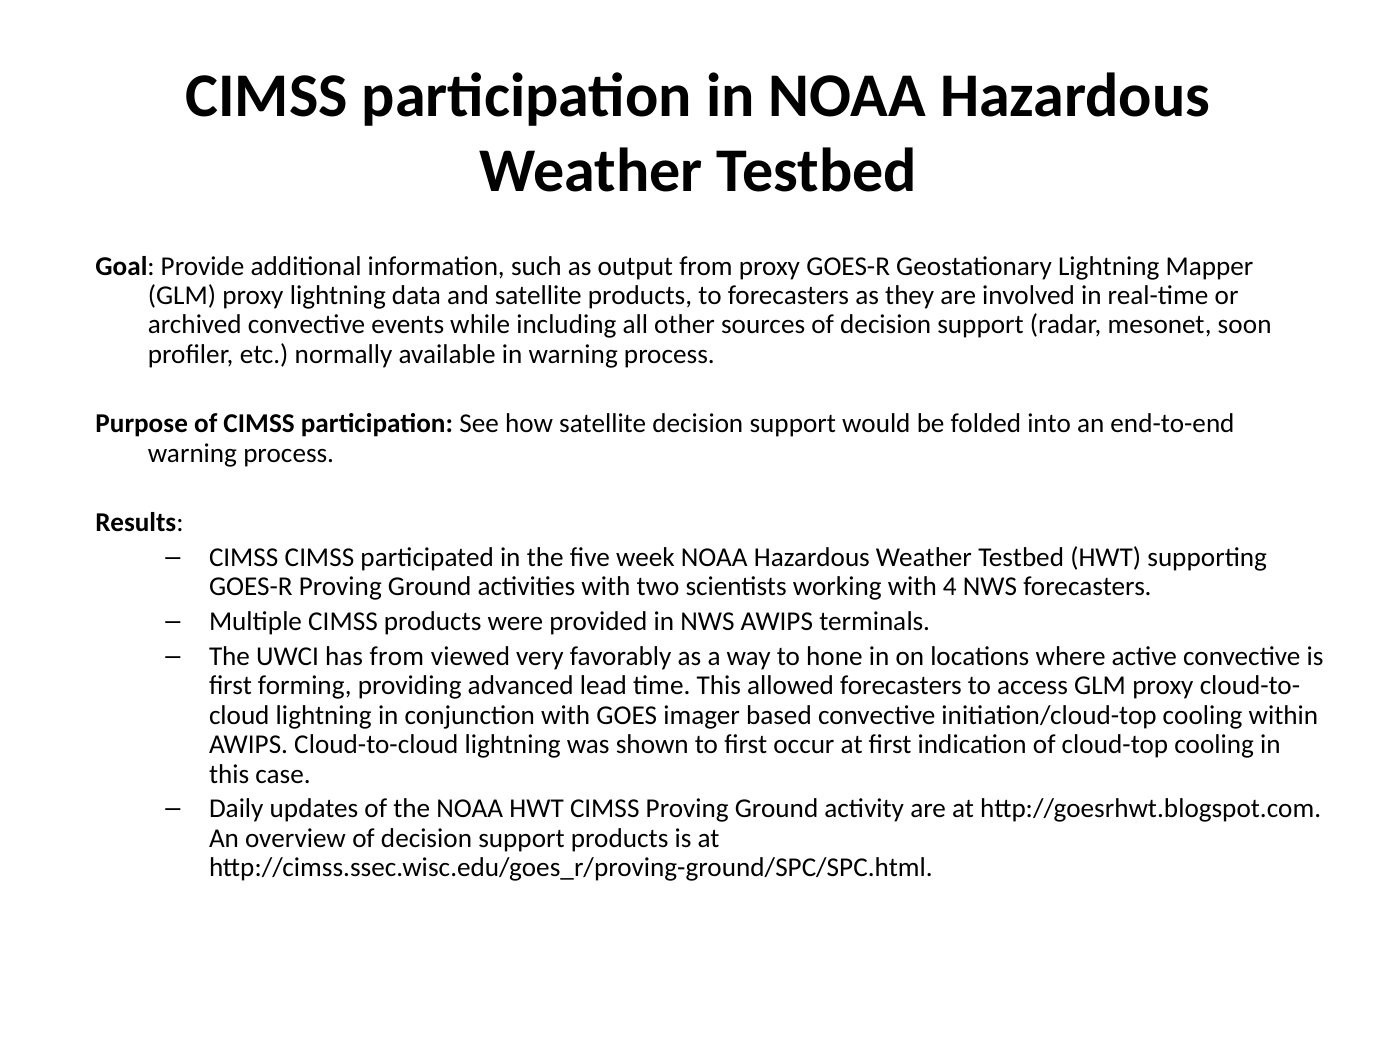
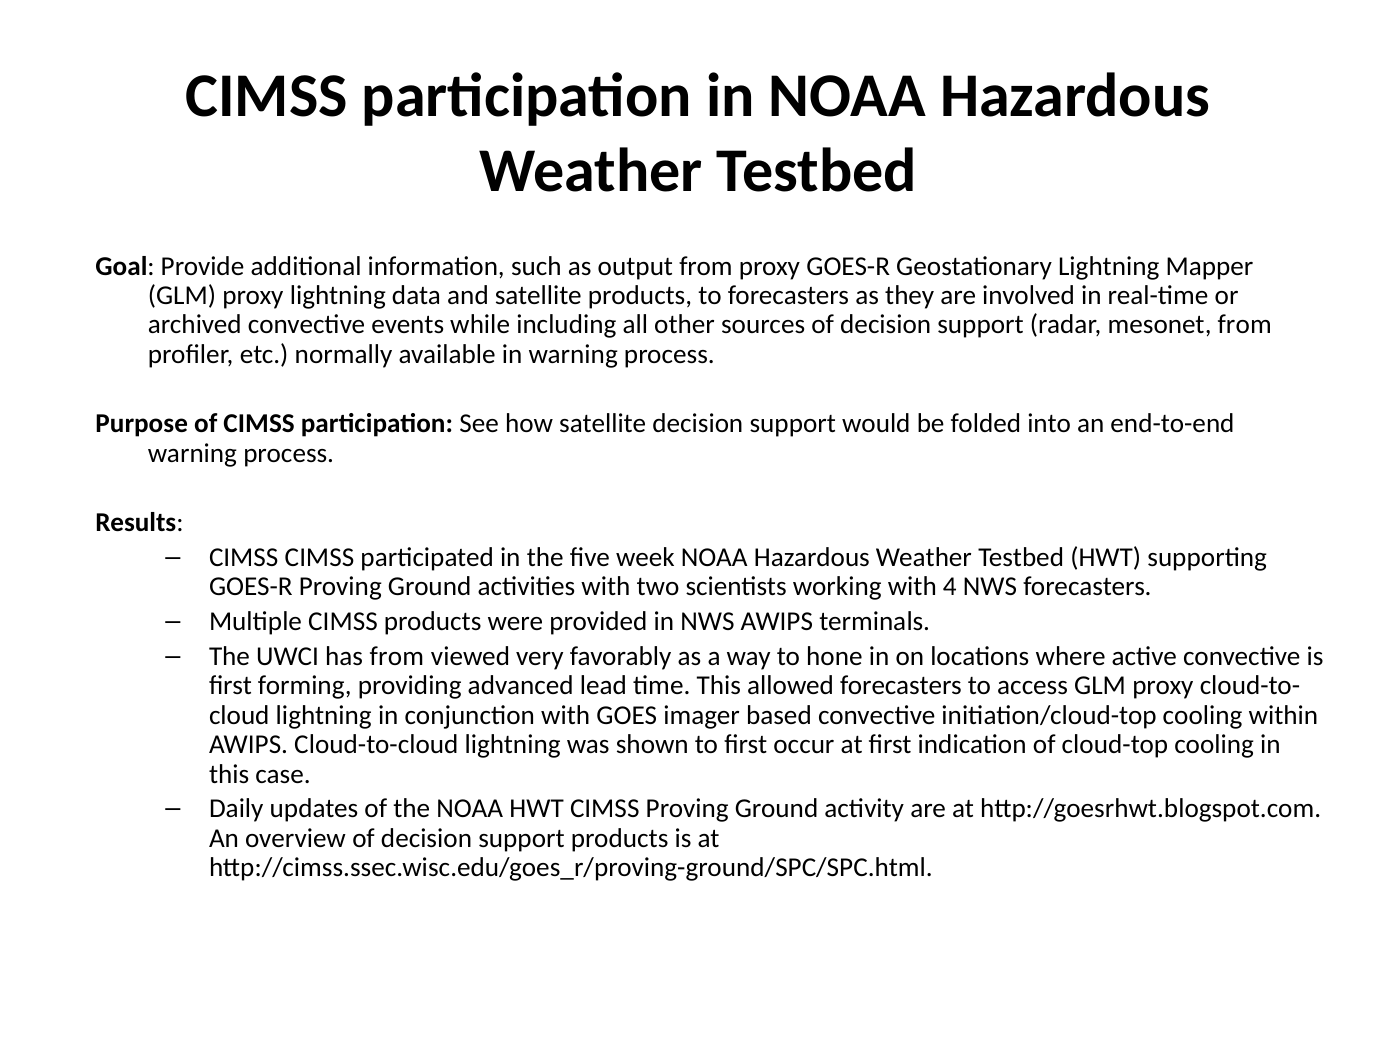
mesonet soon: soon -> from
